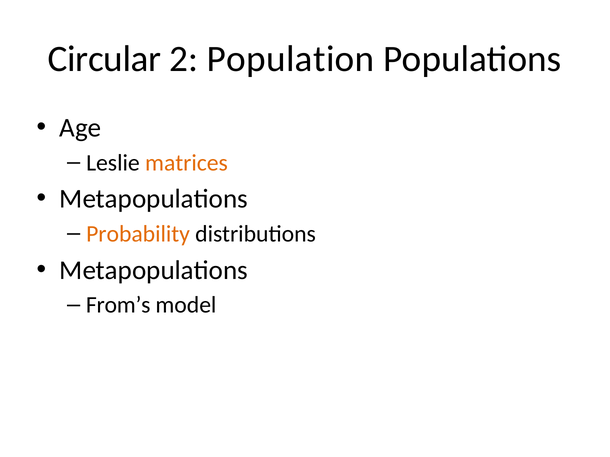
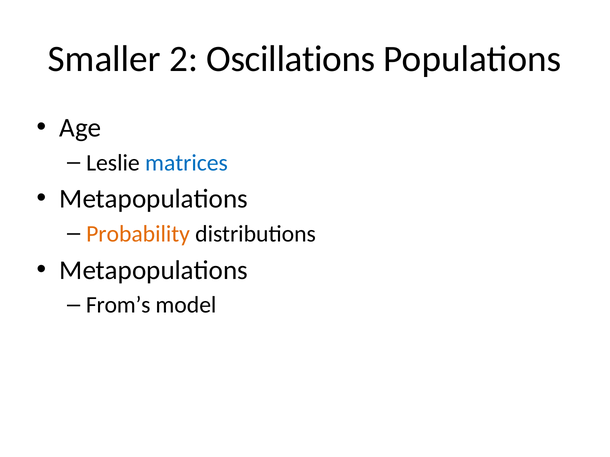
Circular: Circular -> Smaller
Population: Population -> Oscillations
matrices colour: orange -> blue
